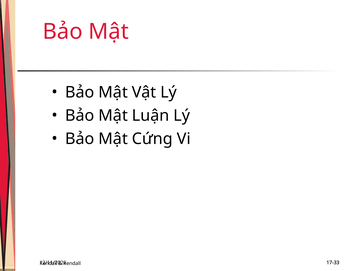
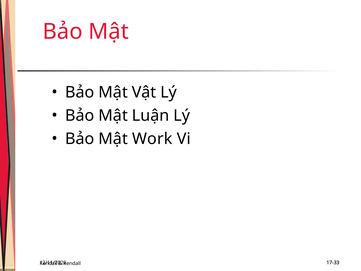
Cứng: Cứng -> Work
